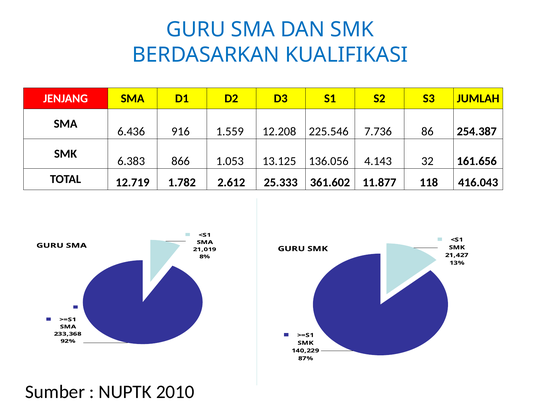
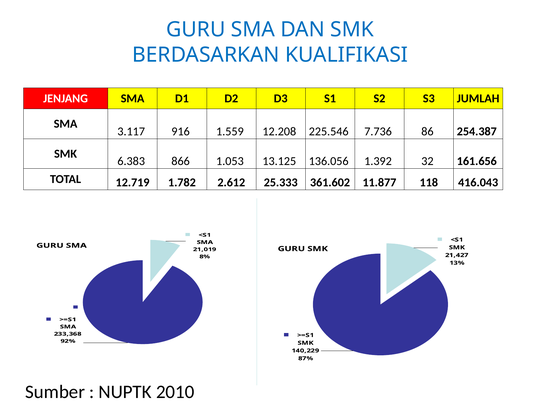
6.436: 6.436 -> 3.117
4.143: 4.143 -> 1.392
